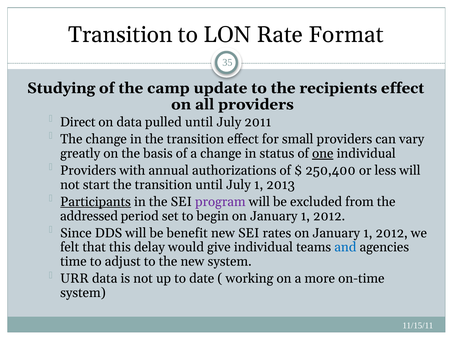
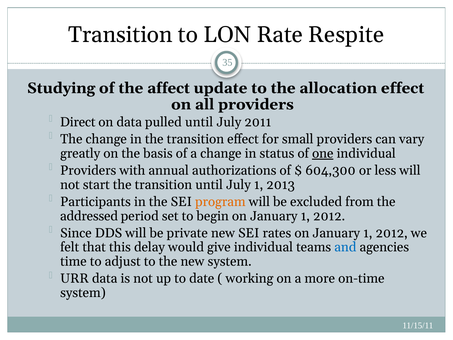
Format: Format -> Respite
camp: camp -> affect
recipients: recipients -> allocation
250,400: 250,400 -> 604,300
Participants underline: present -> none
program colour: purple -> orange
benefit: benefit -> private
